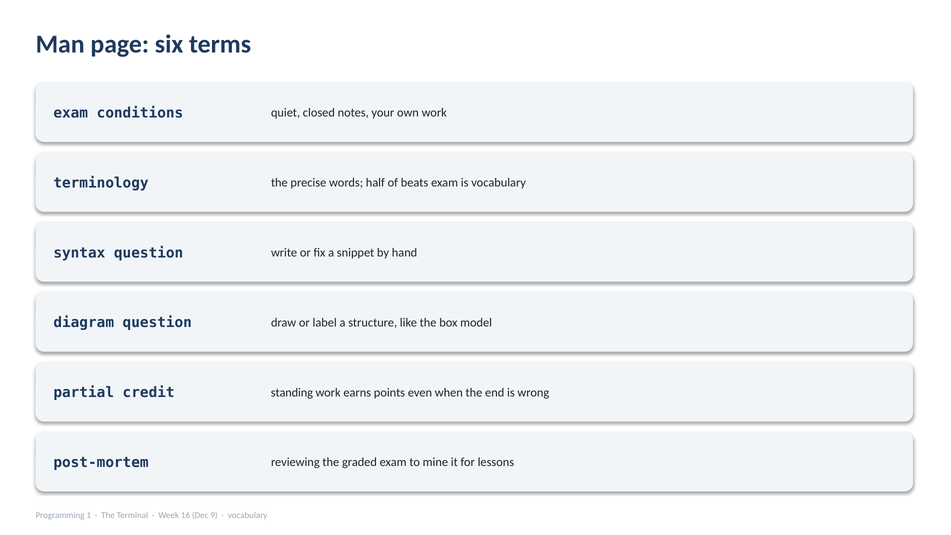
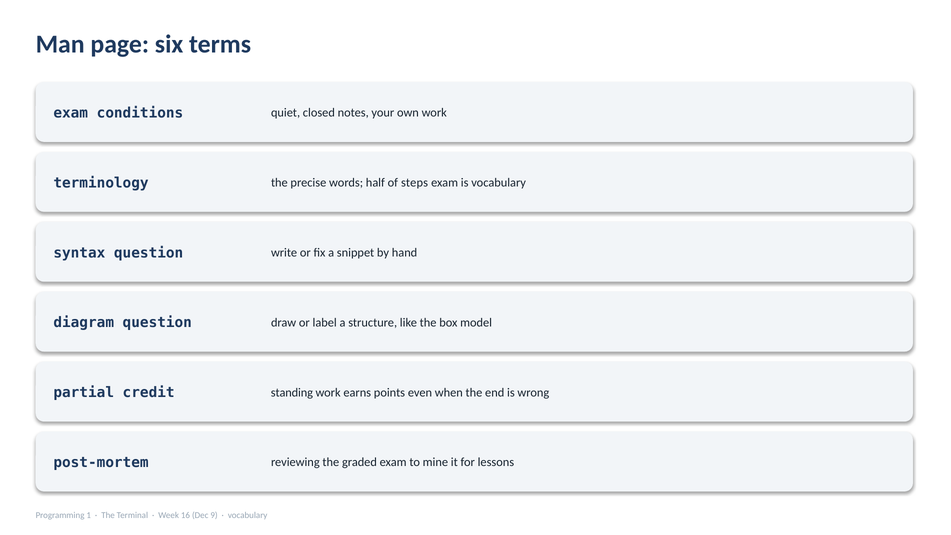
beats: beats -> steps
